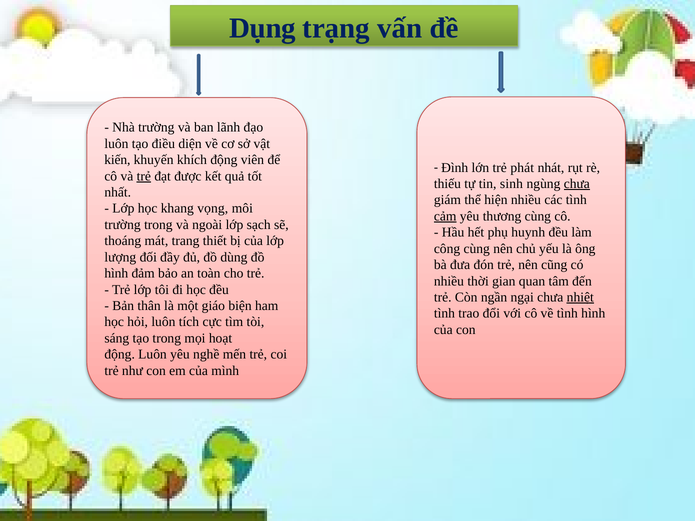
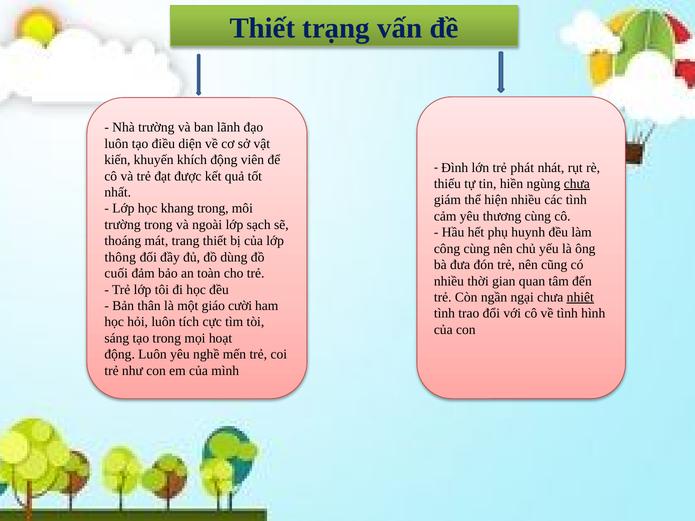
Dụng at (263, 28): Dụng -> Thiết
trẻ at (144, 176) underline: present -> none
sinh: sinh -> hiền
khang vọng: vọng -> trong
cảm underline: present -> none
lượng: lượng -> thông
hình at (116, 274): hình -> cuối
biện: biện -> cười
